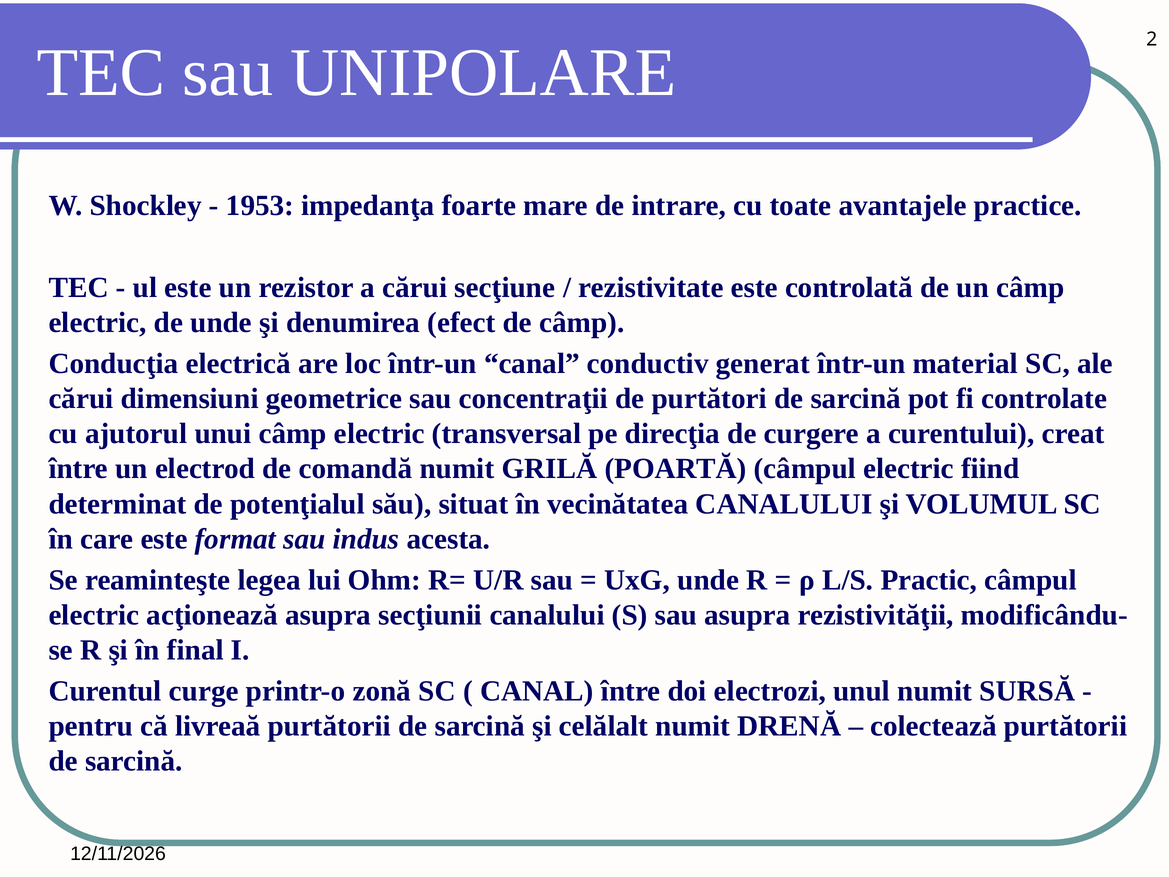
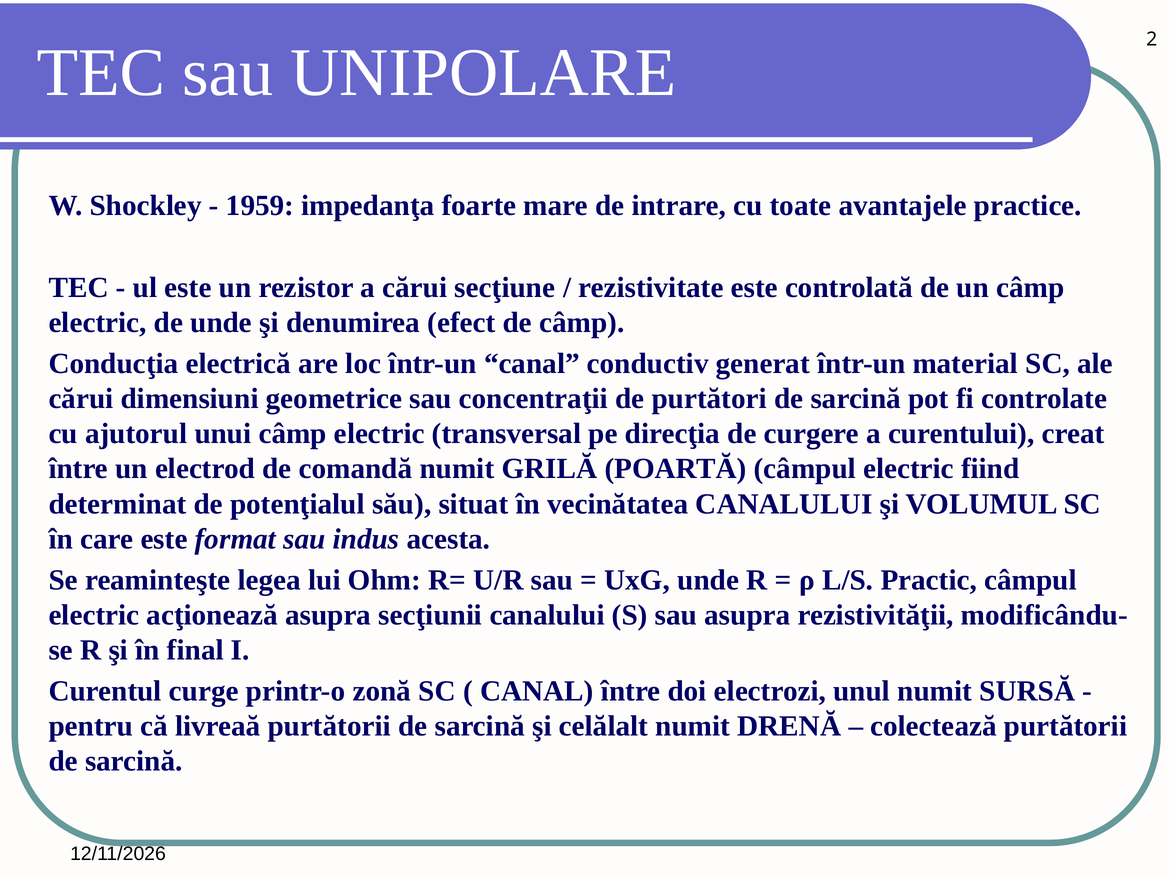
1953: 1953 -> 1959
